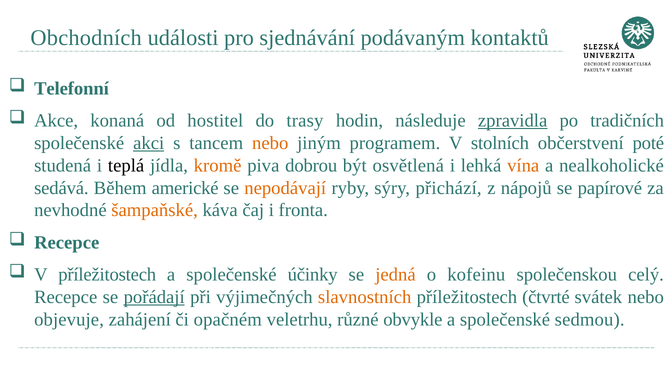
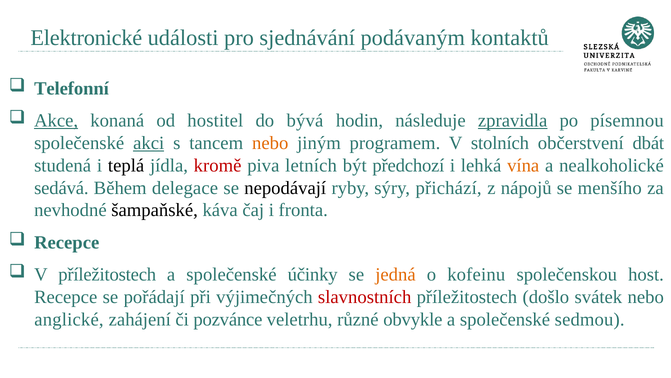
Obchodních: Obchodních -> Elektronické
Akce underline: none -> present
trasy: trasy -> bývá
tradičních: tradičních -> písemnou
poté: poté -> dbát
kromě colour: orange -> red
dobrou: dobrou -> letních
osvětlená: osvětlená -> předchozí
americké: americké -> delegace
nepodávají colour: orange -> black
papírové: papírové -> menšího
šampaňské colour: orange -> black
celý: celý -> host
pořádají underline: present -> none
slavnostních colour: orange -> red
čtvrté: čtvrté -> došlo
objevuje: objevuje -> anglické
opačném: opačném -> pozvánce
